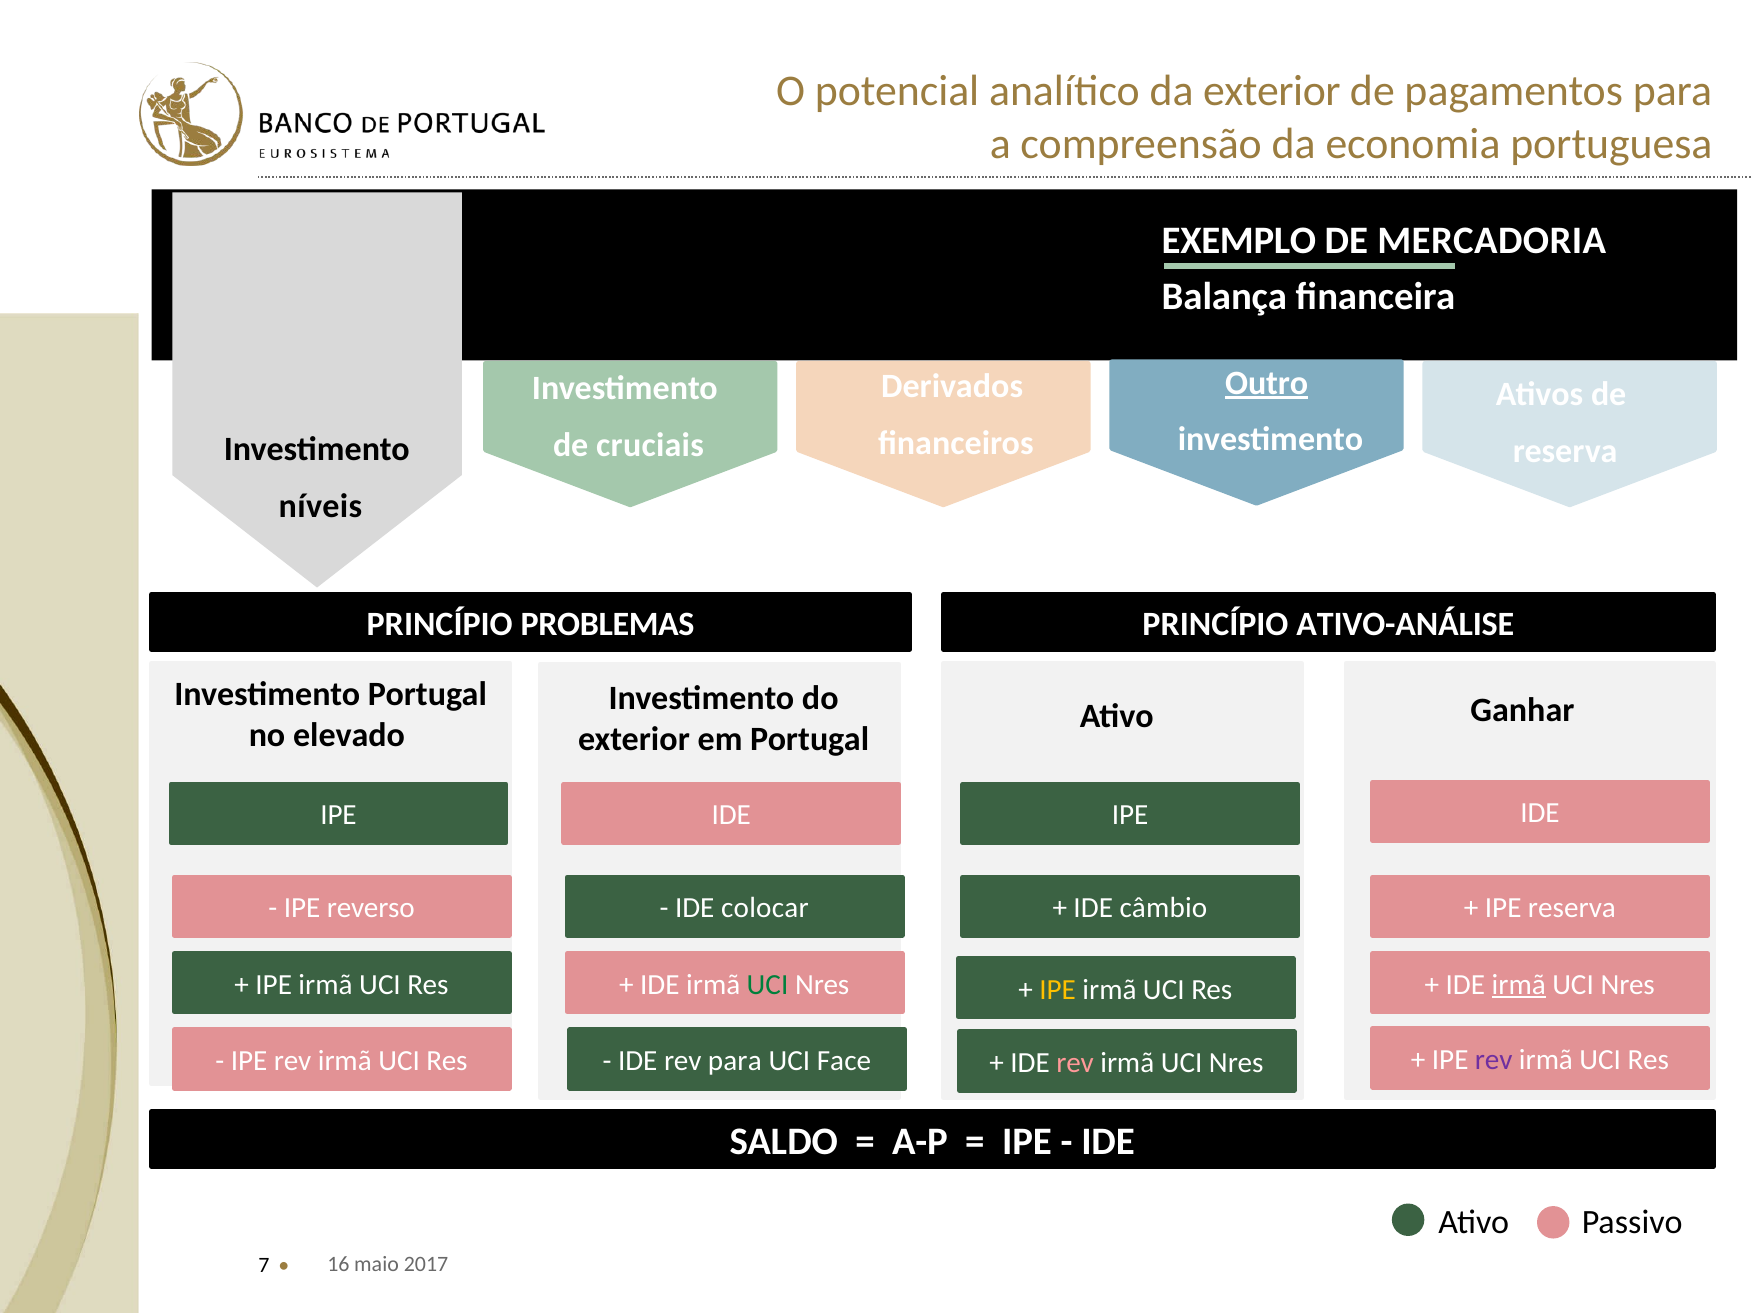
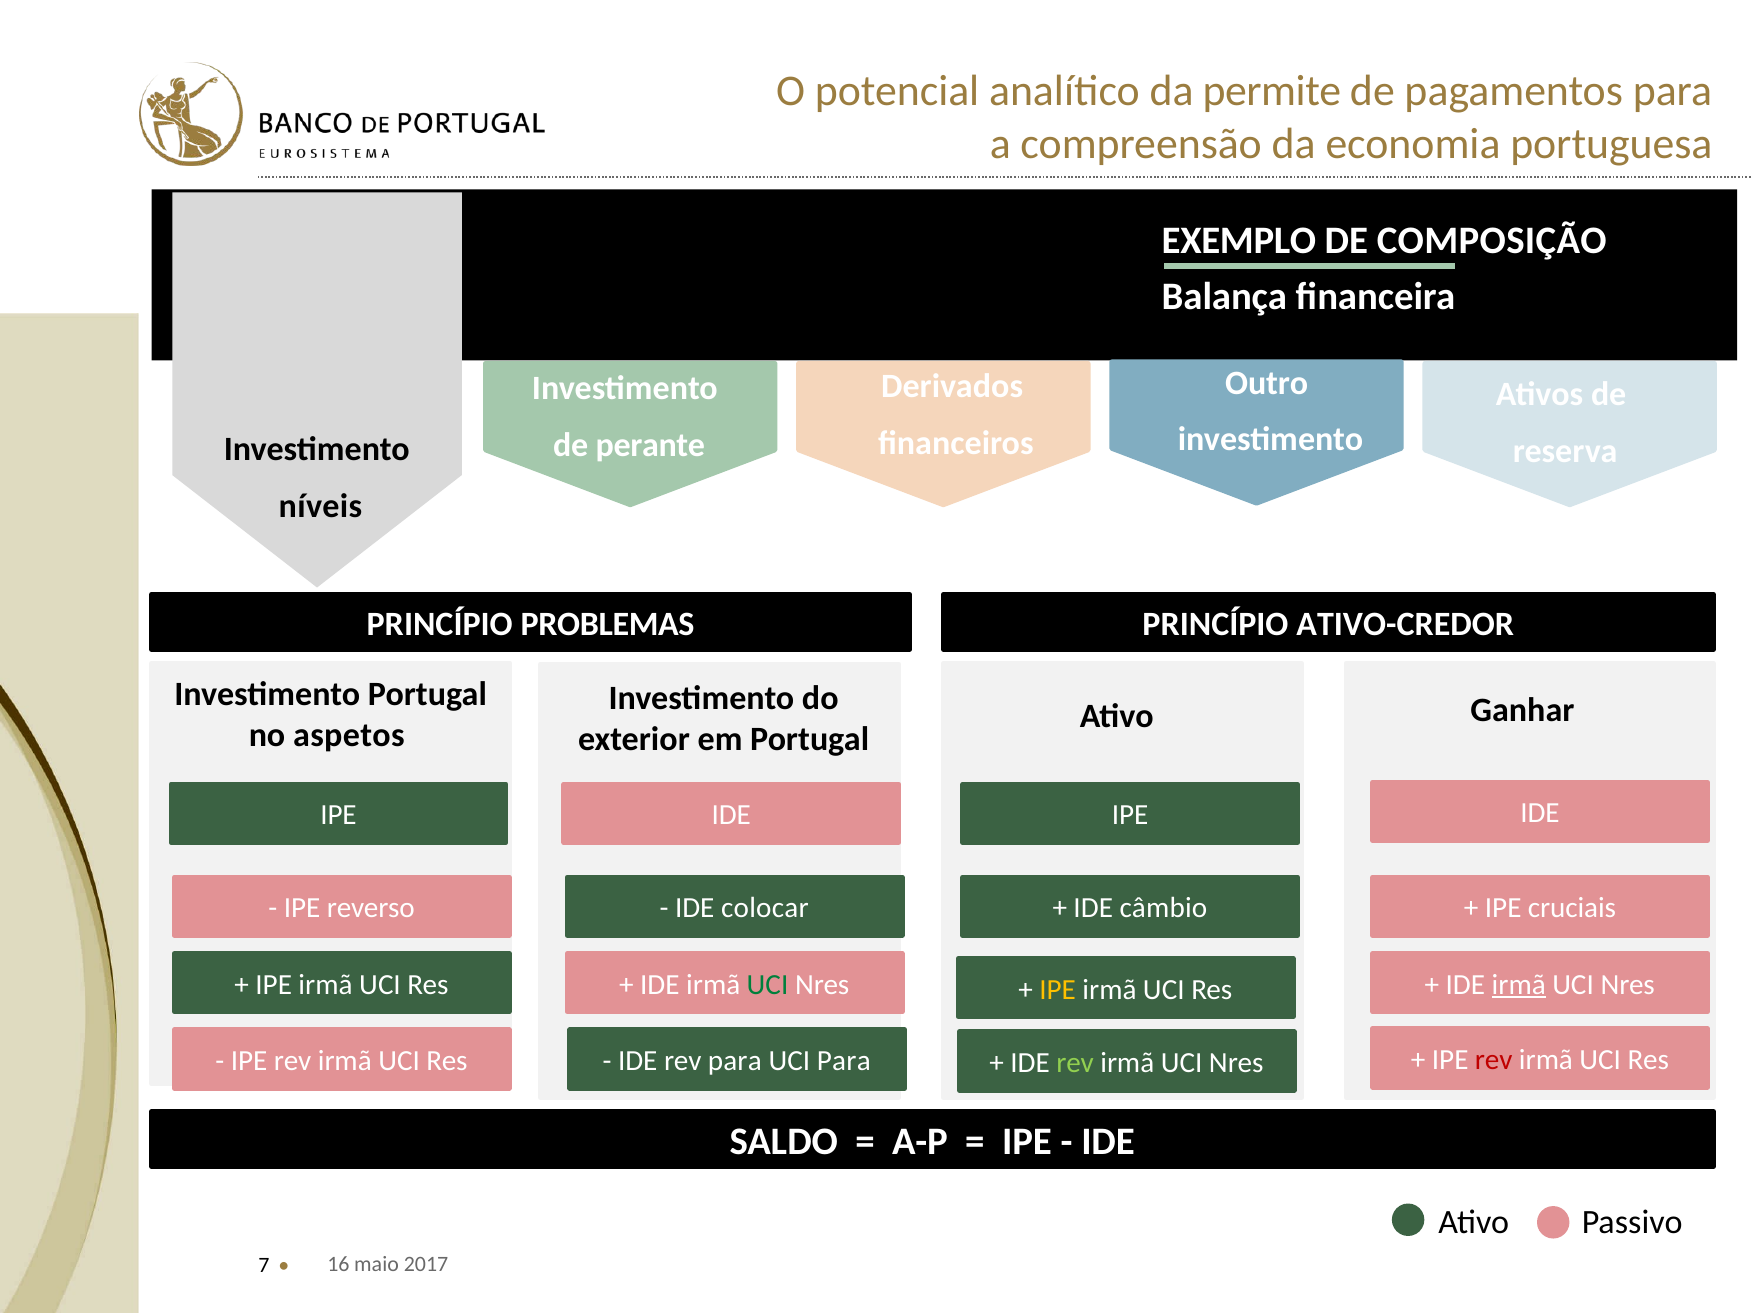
exterior at (1272, 91): exterior -> permite
MERCADORIA: MERCADORIA -> COMPOSIÇÃO
Outro underline: present -> none
cruciais: cruciais -> perante
ATIVO-ANÁLISE: ATIVO-ANÁLISE -> ATIVO-CREDOR
elevado: elevado -> aspetos
IPE reserva: reserva -> cruciais
rev at (1494, 1060) colour: purple -> red
UCI Face: Face -> Para
rev at (1075, 1063) colour: pink -> light green
